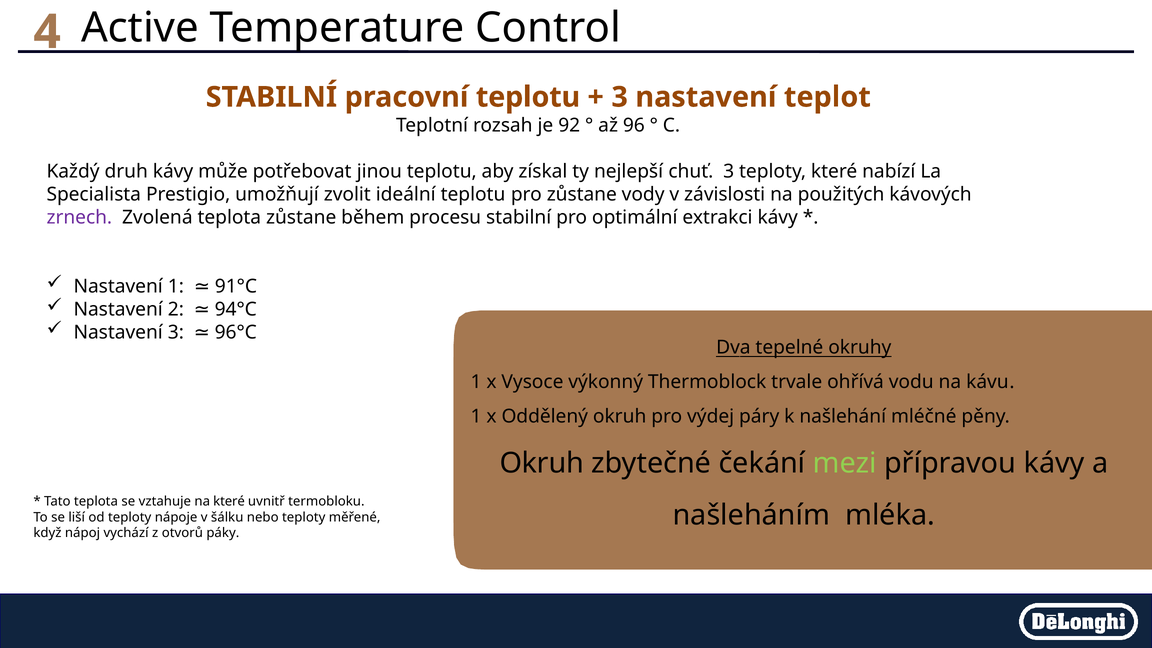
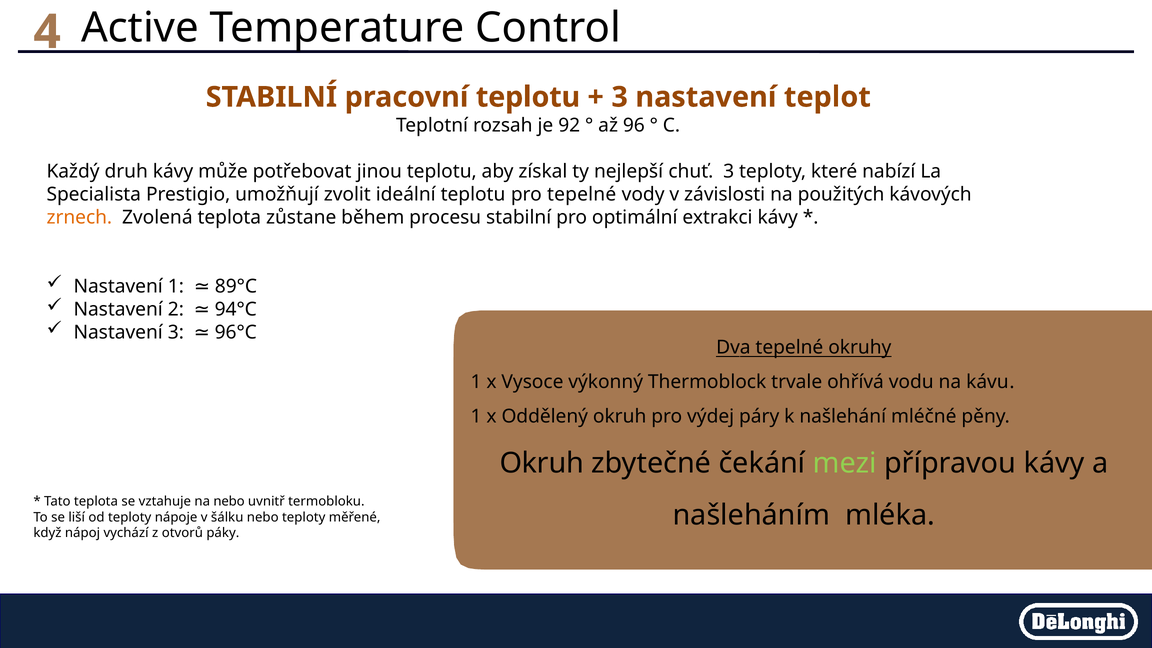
pro zůstane: zůstane -> tepelné
zrnech colour: purple -> orange
91°C: 91°C -> 89°C
na které: které -> nebo
